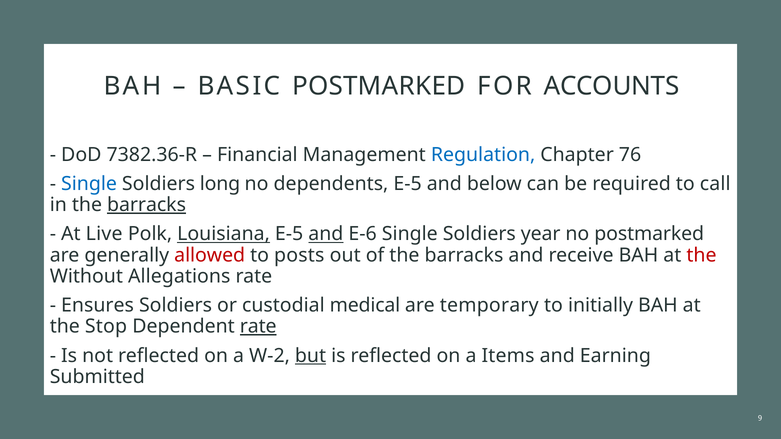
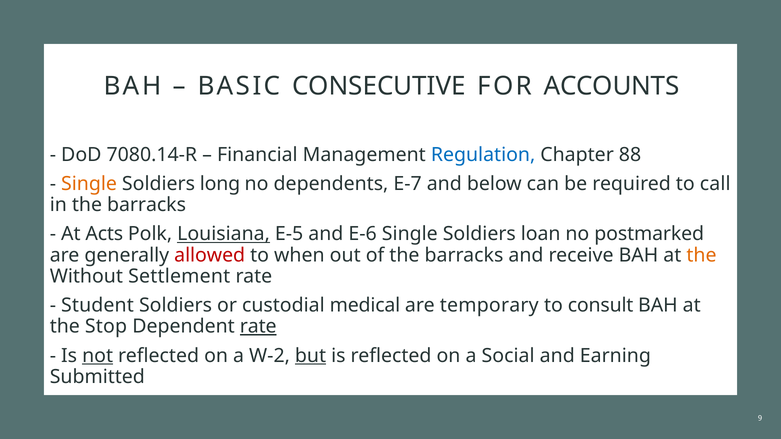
BASIC POSTMARKED: POSTMARKED -> CONSECUTIVE
7382.36-R: 7382.36-R -> 7080.14-R
76: 76 -> 88
Single at (89, 184) colour: blue -> orange
dependents E-5: E-5 -> E-7
barracks at (147, 205) underline: present -> none
Live: Live -> Acts
and at (326, 234) underline: present -> none
year: year -> loan
posts: posts -> when
the at (701, 255) colour: red -> orange
Allegations: Allegations -> Settlement
Ensures: Ensures -> Student
initially: initially -> consult
not underline: none -> present
Items: Items -> Social
